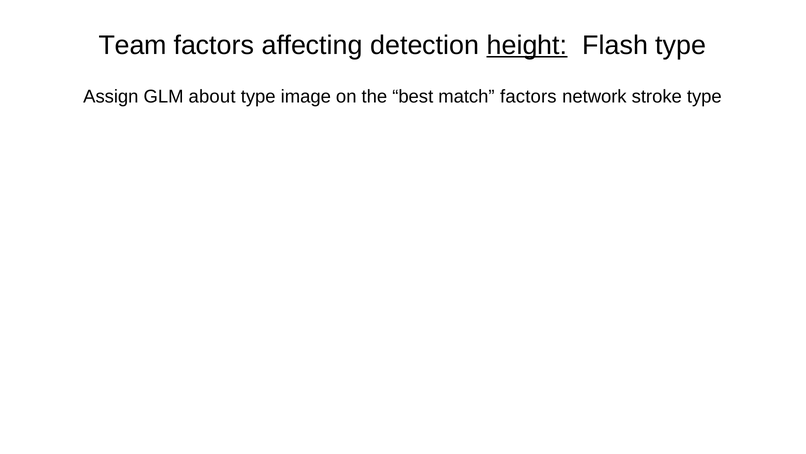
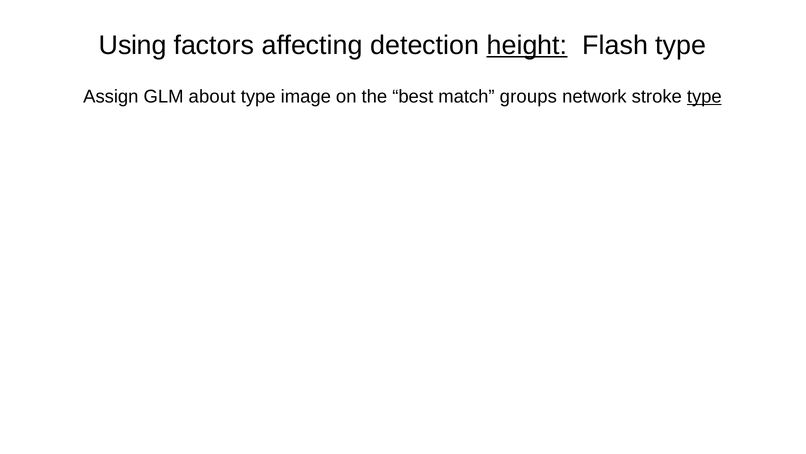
Team: Team -> Using
match factors: factors -> groups
type at (704, 97) underline: none -> present
